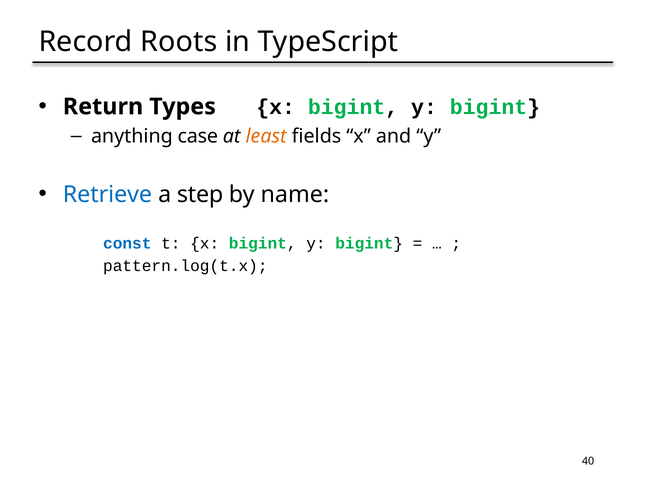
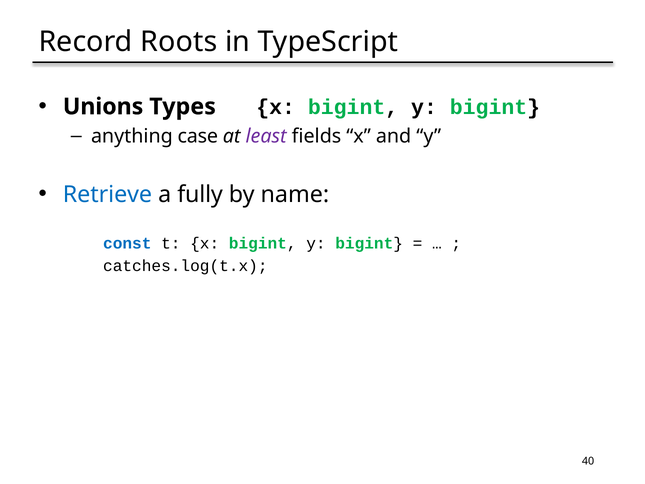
Return: Return -> Unions
least colour: orange -> purple
step: step -> fully
pattern.log(t.x: pattern.log(t.x -> catches.log(t.x
